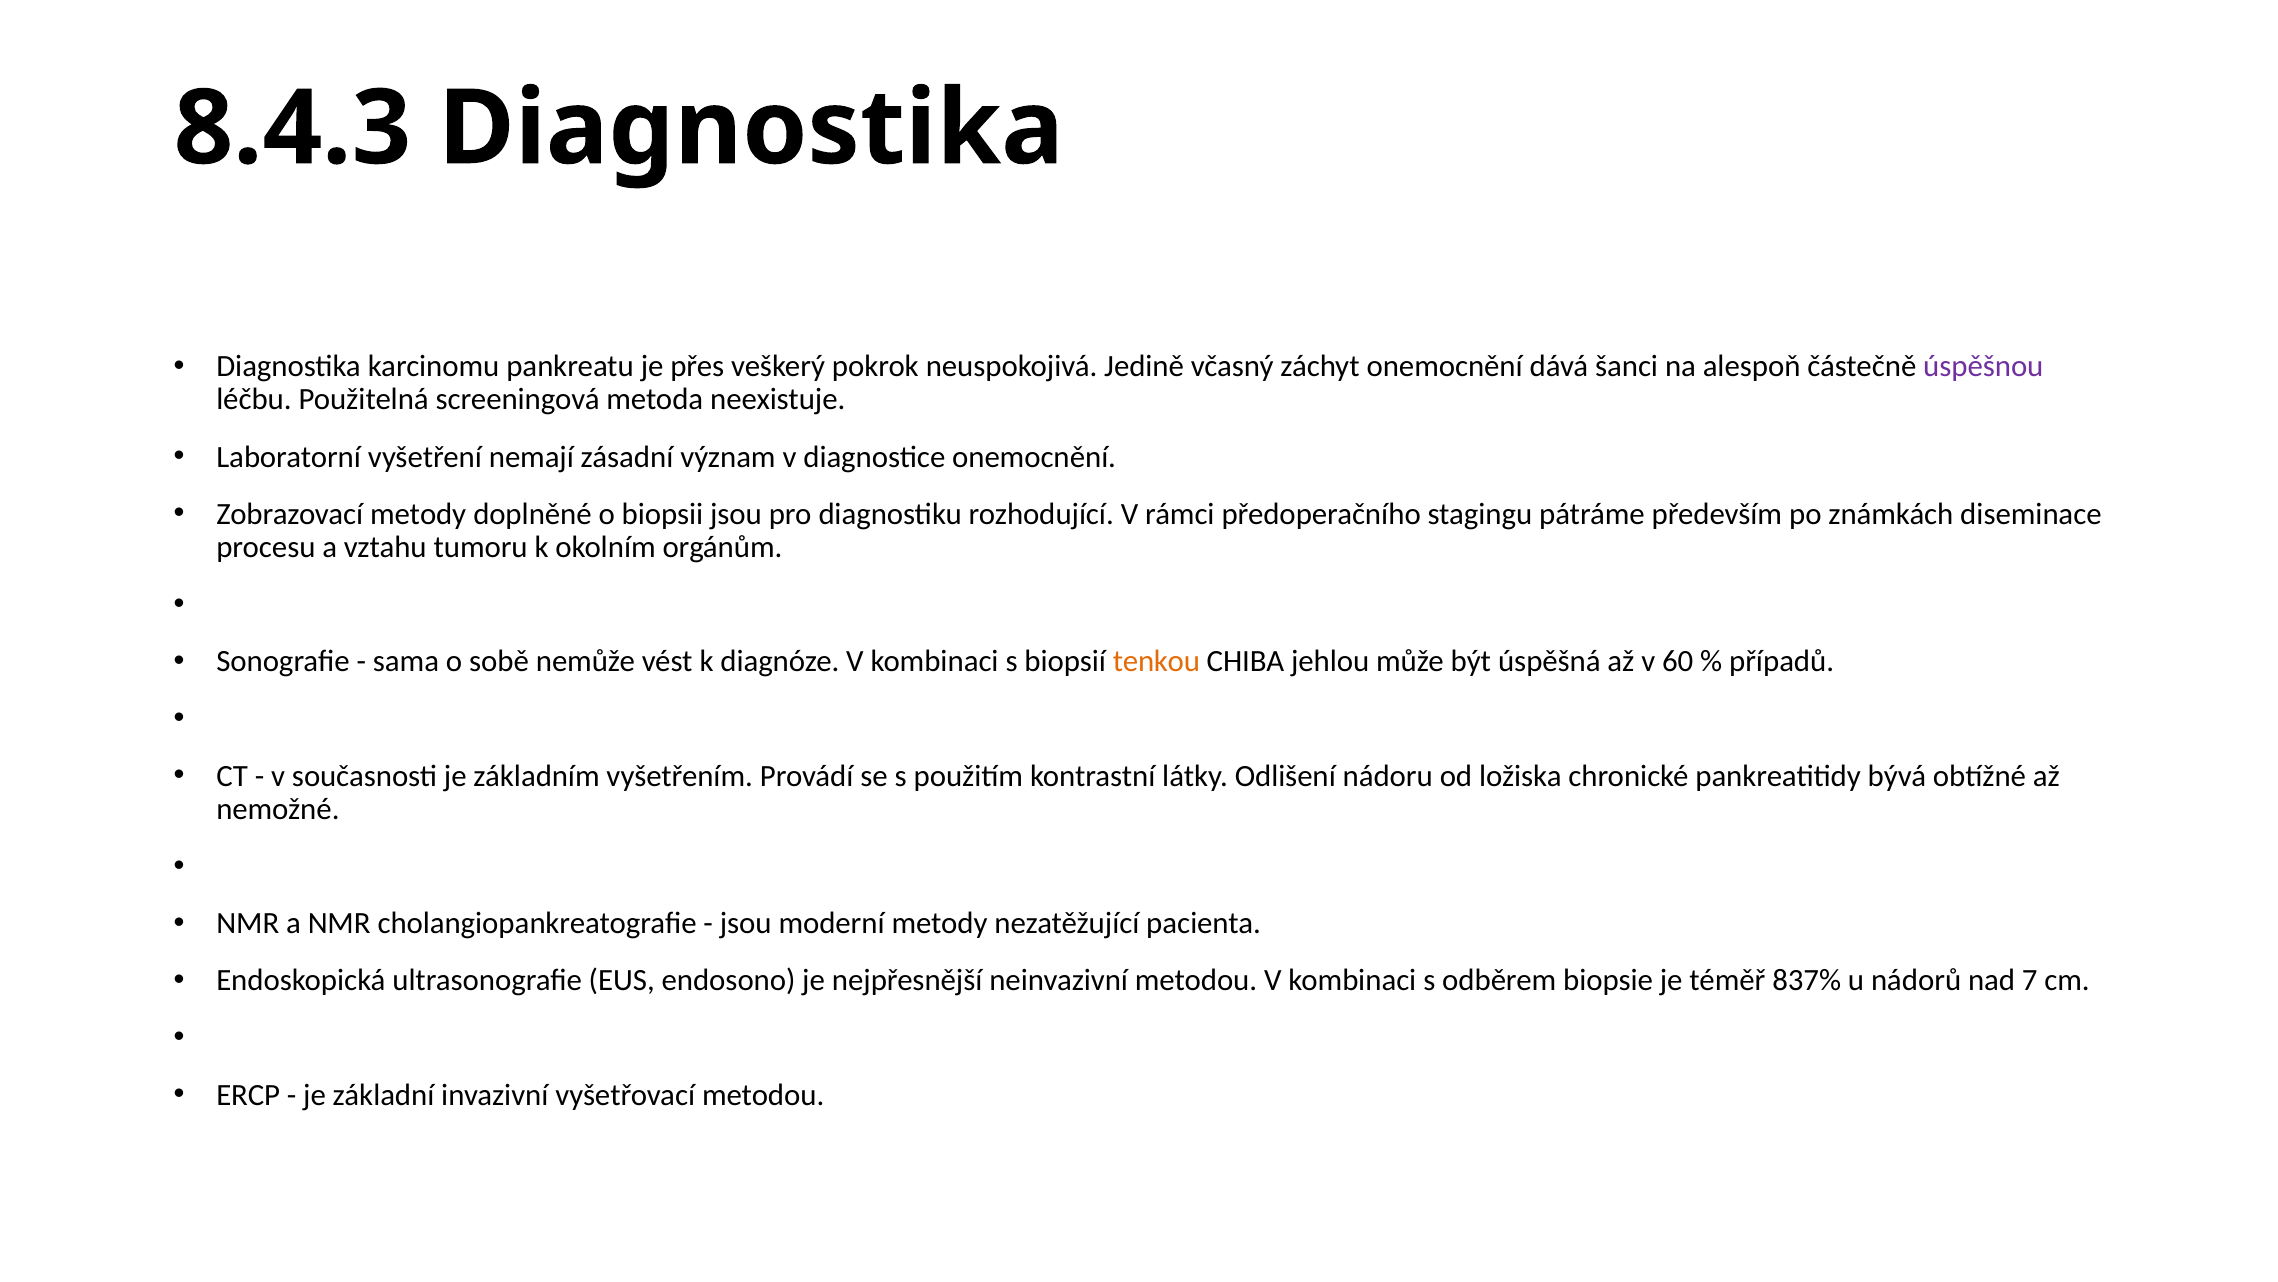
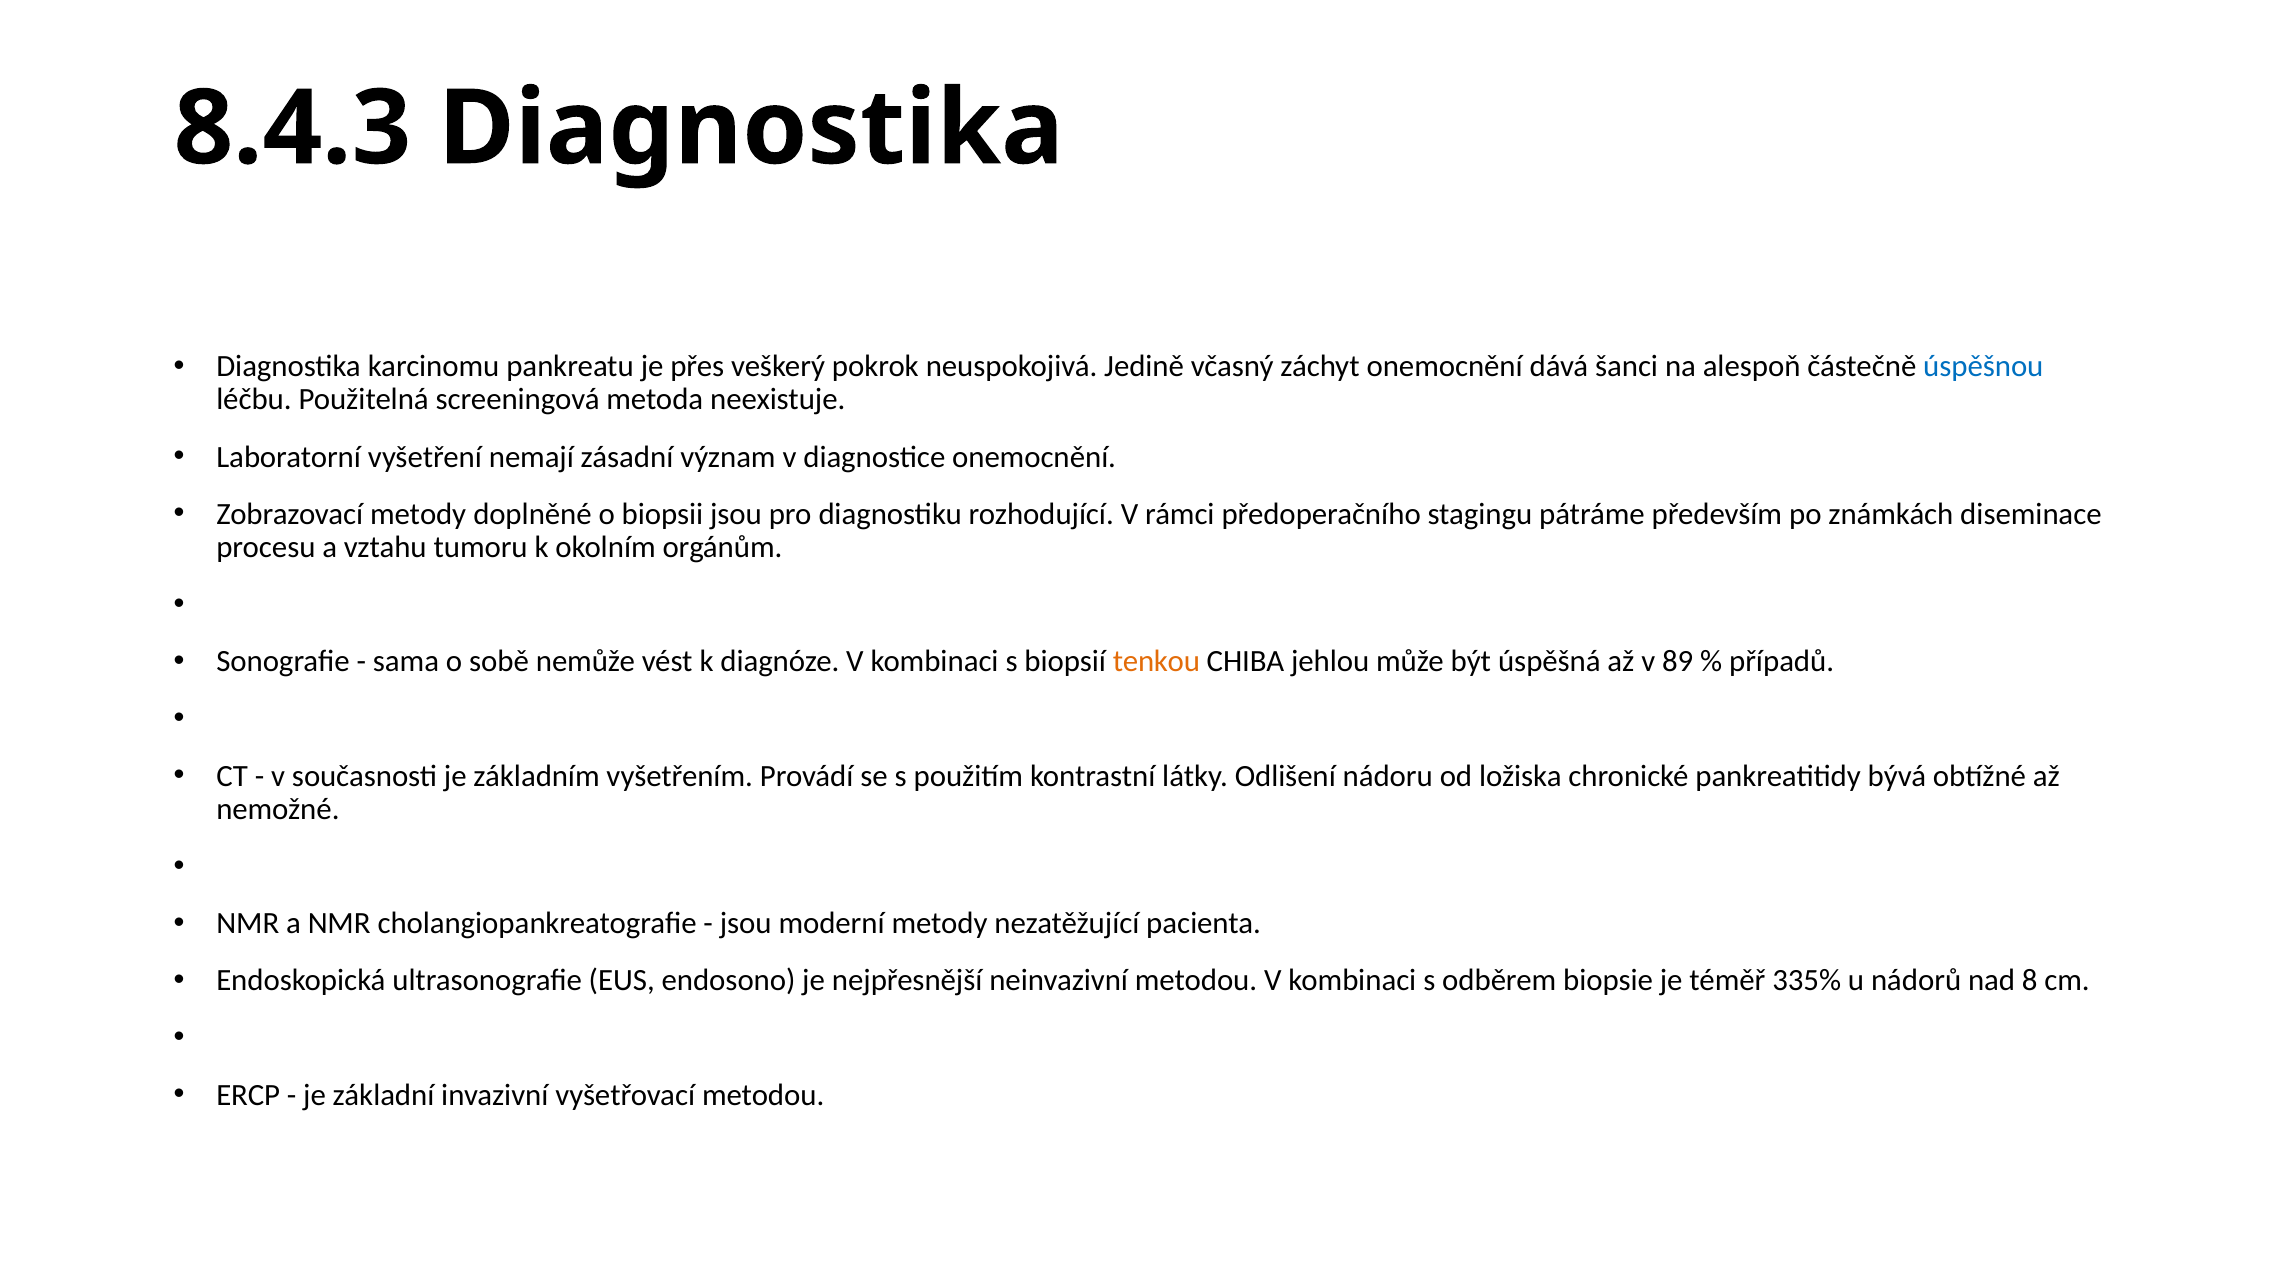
úspěšnou colour: purple -> blue
60: 60 -> 89
837%: 837% -> 335%
7: 7 -> 8
